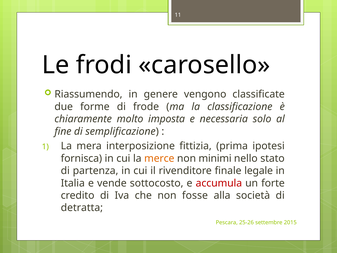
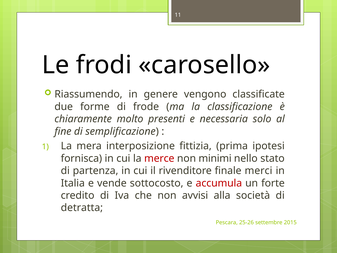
imposta: imposta -> presenti
merce colour: orange -> red
legale: legale -> merci
fosse: fosse -> avvisi
